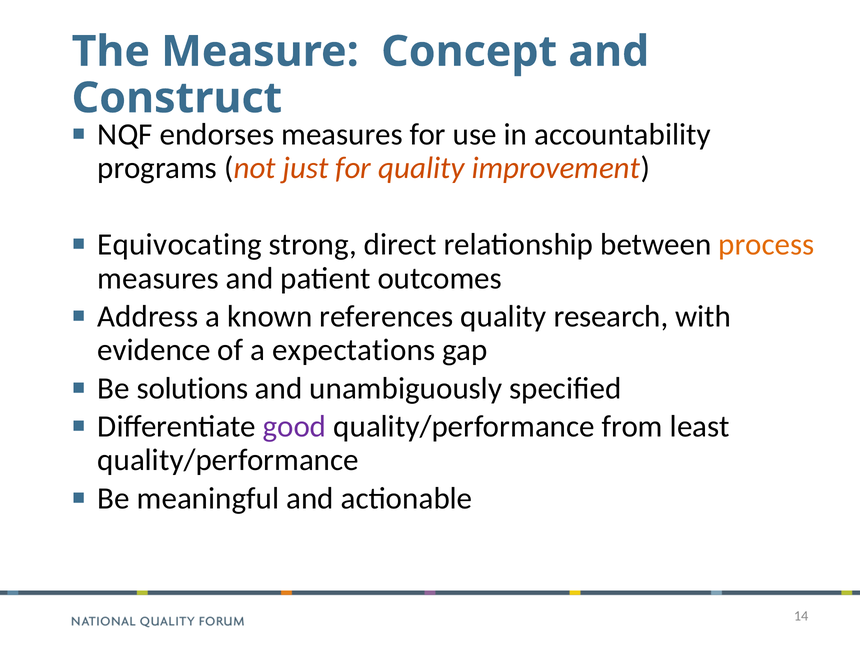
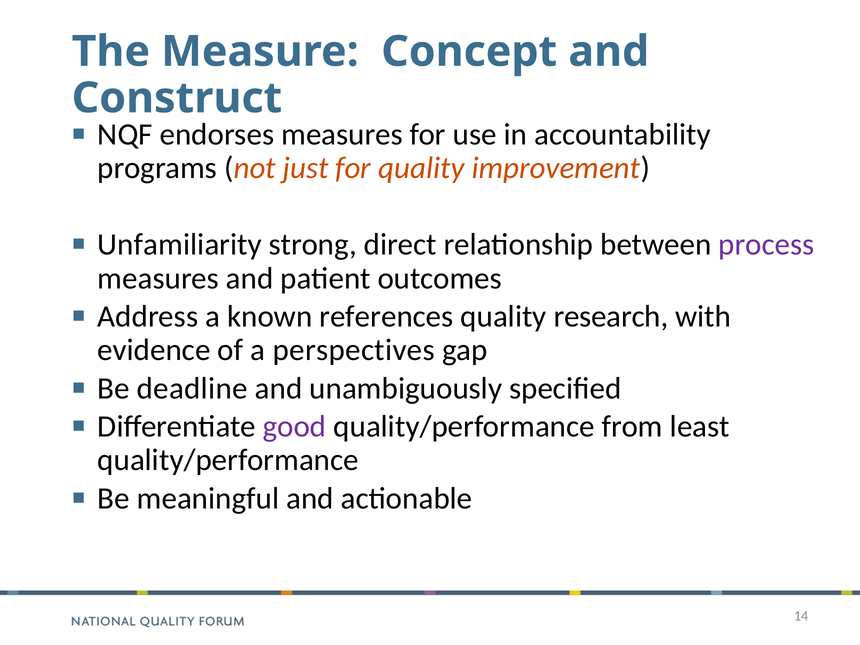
Equivocating: Equivocating -> Unfamiliarity
process colour: orange -> purple
expectations: expectations -> perspectives
solutions: solutions -> deadline
